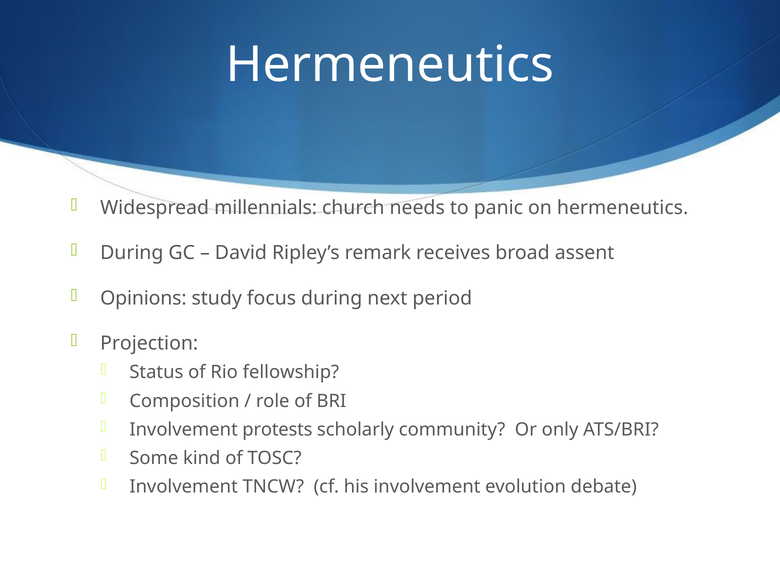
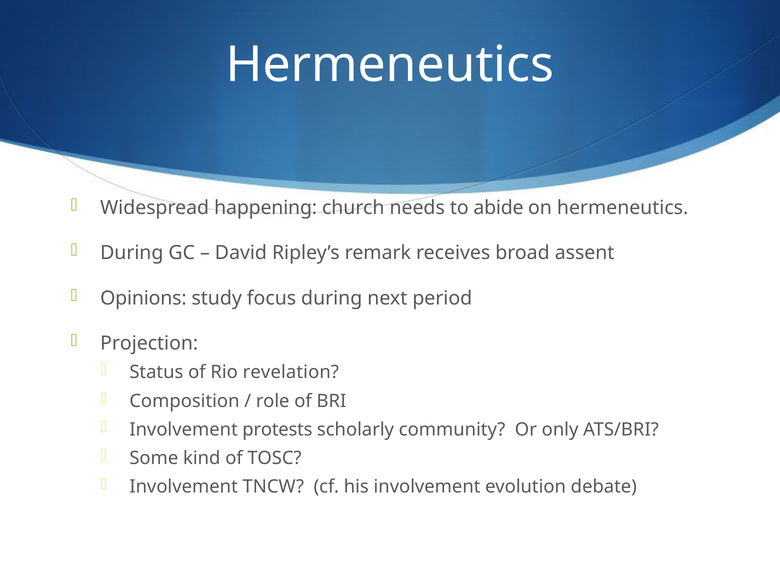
millennials: millennials -> happening
panic: panic -> abide
fellowship: fellowship -> revelation
